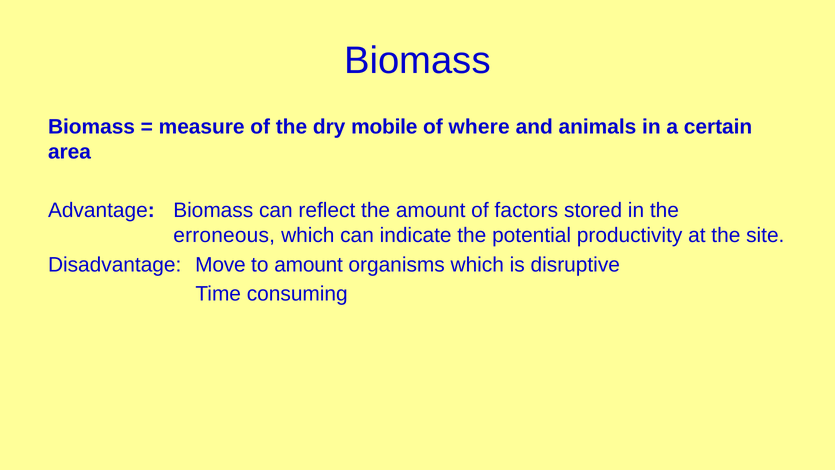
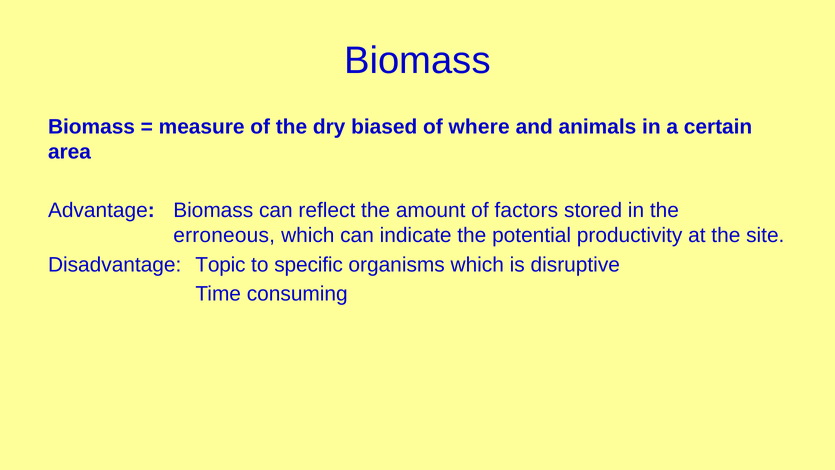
mobile: mobile -> biased
Move: Move -> Topic
to amount: amount -> specific
